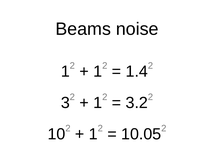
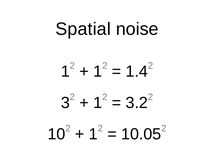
Beams: Beams -> Spatial
